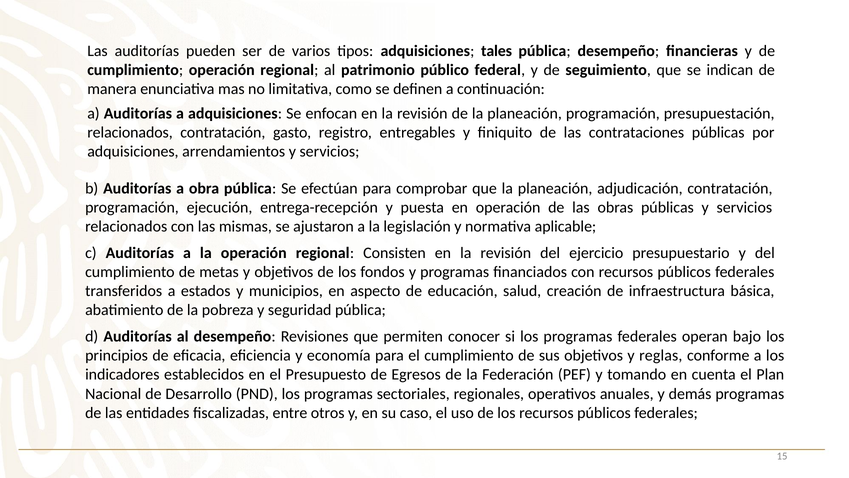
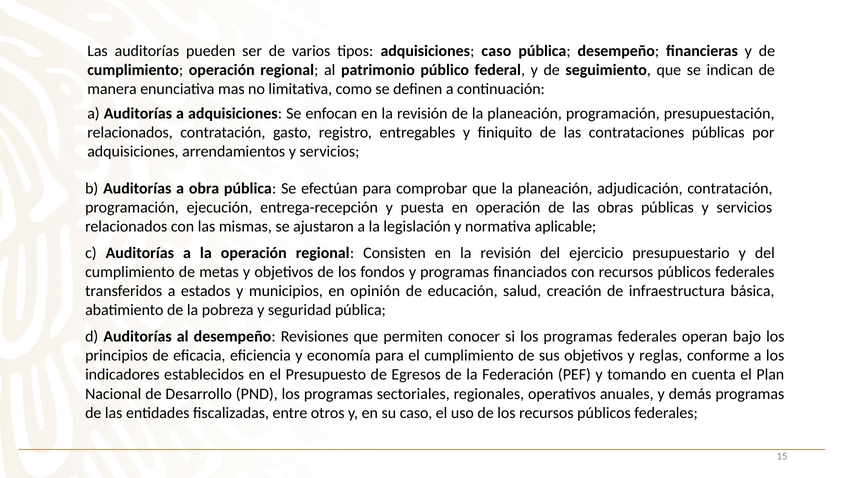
adquisiciones tales: tales -> caso
aspecto: aspecto -> opinión
